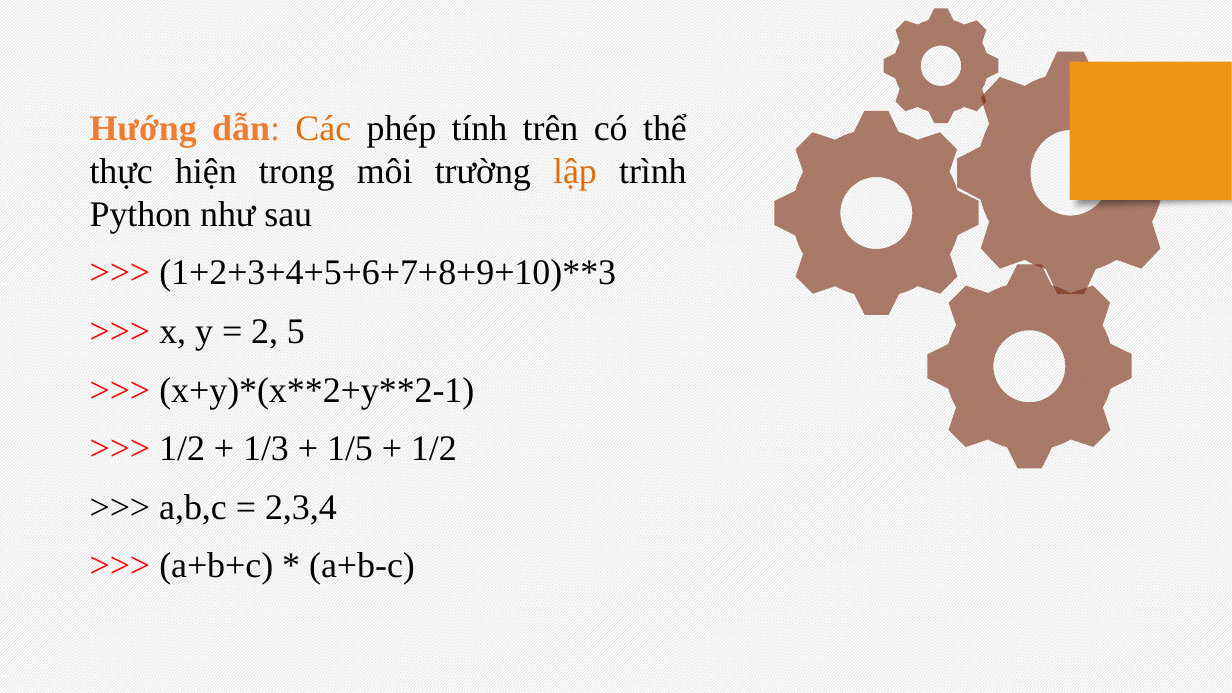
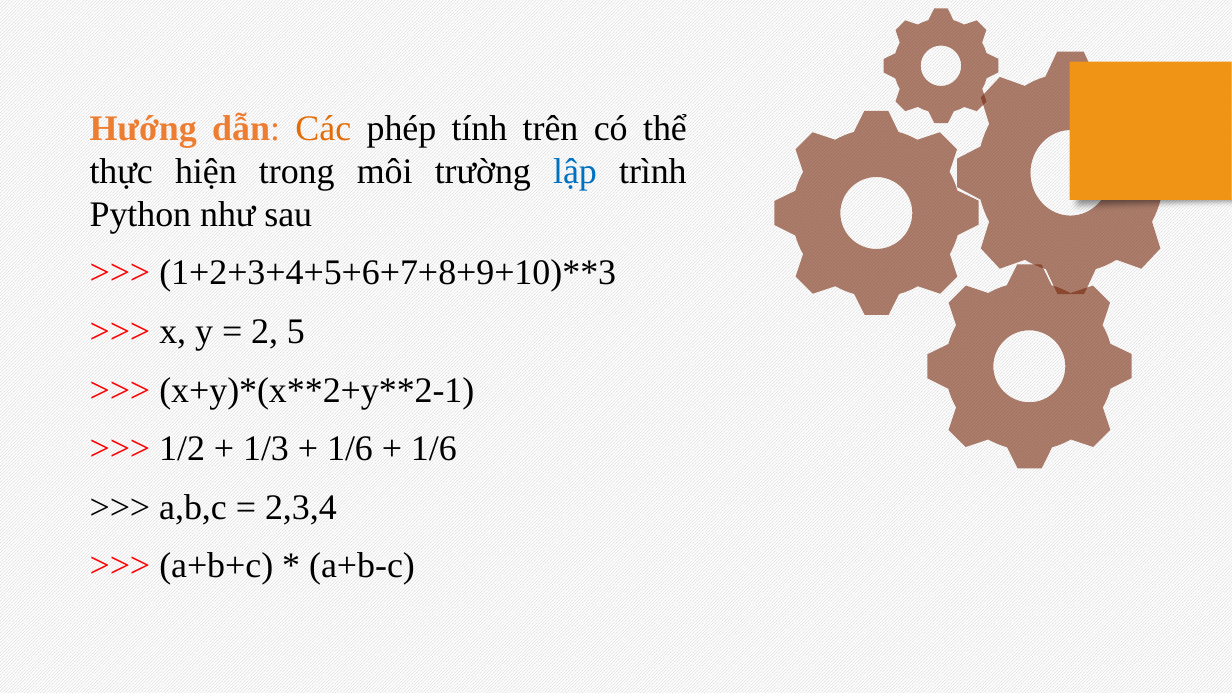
lập colour: orange -> blue
1/5 at (350, 449): 1/5 -> 1/6
1/2 at (434, 449): 1/2 -> 1/6
